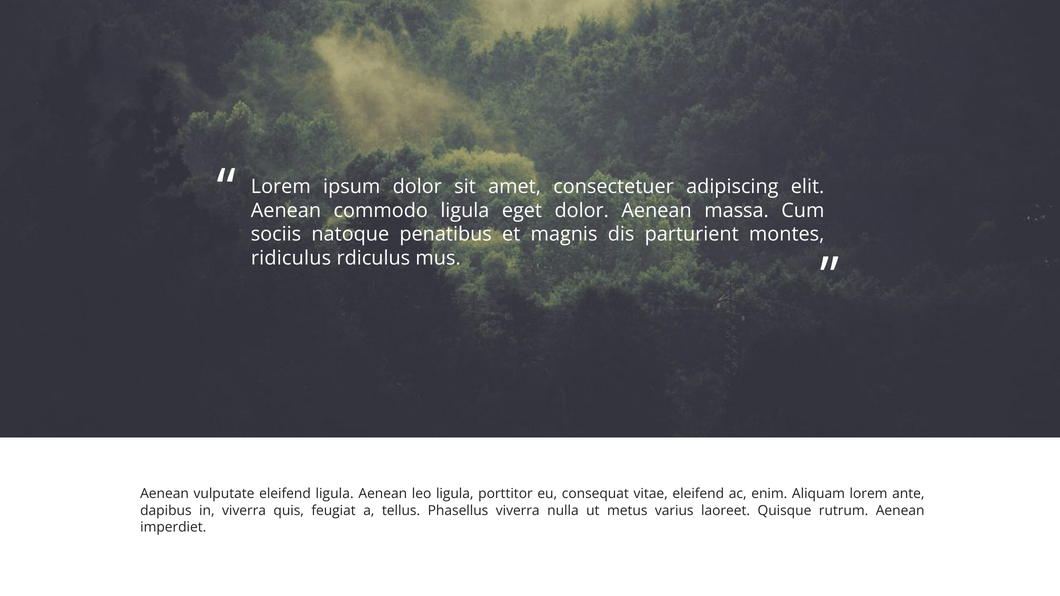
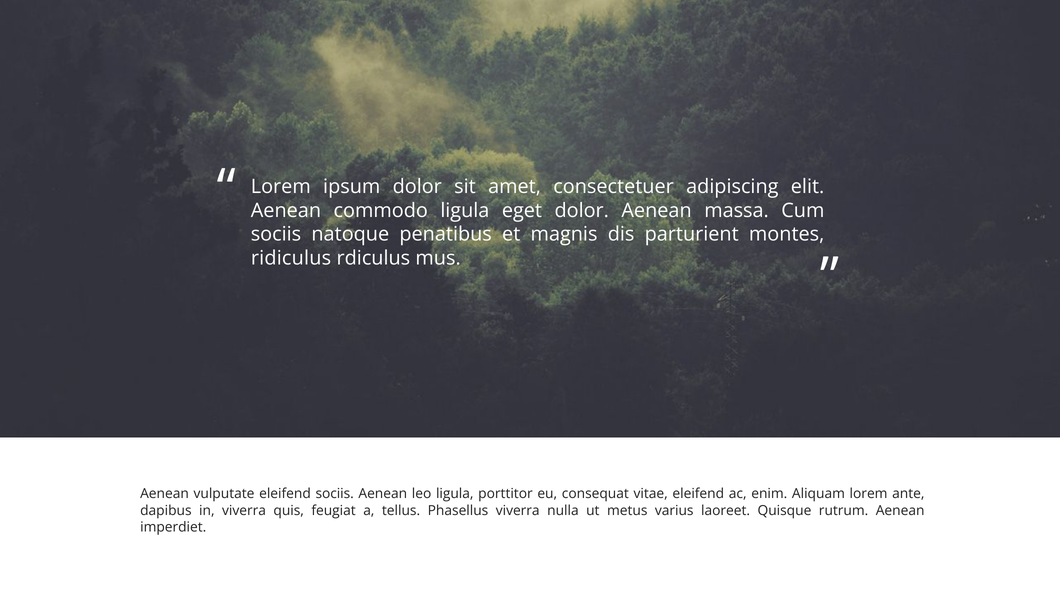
eleifend ligula: ligula -> sociis
